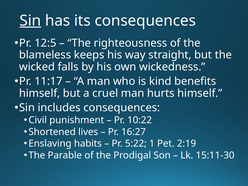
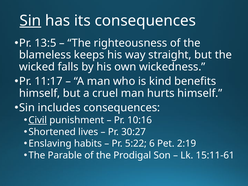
12:5: 12:5 -> 13:5
Civil underline: none -> present
10:22: 10:22 -> 10:16
16:27: 16:27 -> 30:27
1: 1 -> 6
15:11-30: 15:11-30 -> 15:11-61
